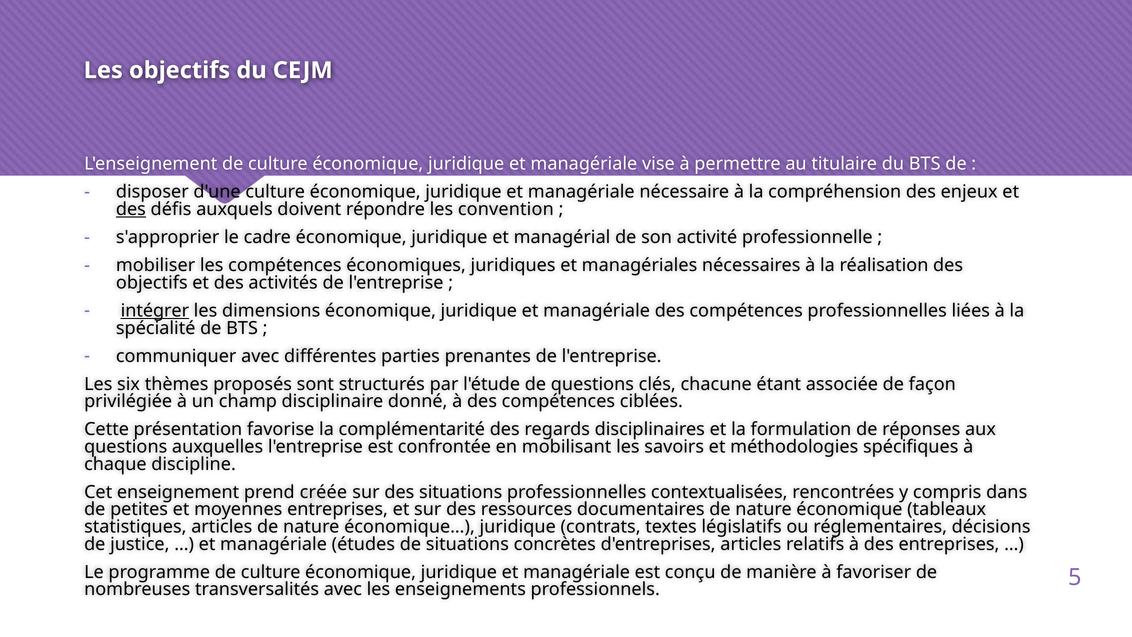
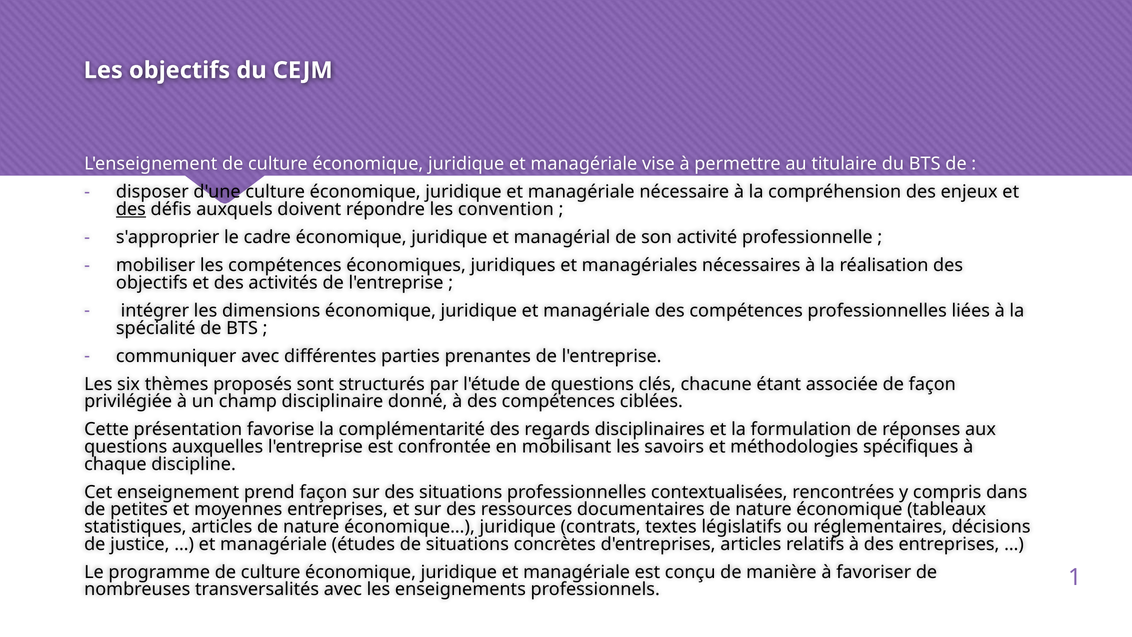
intégrer underline: present -> none
prend créée: créée -> façon
5: 5 -> 1
